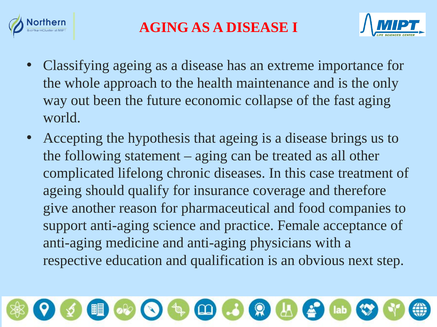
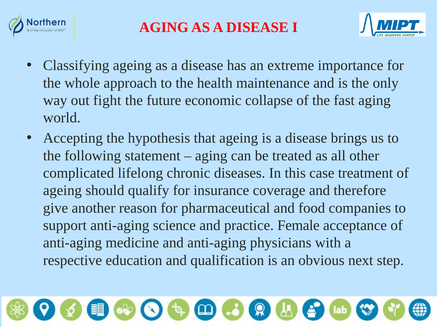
been: been -> fight
